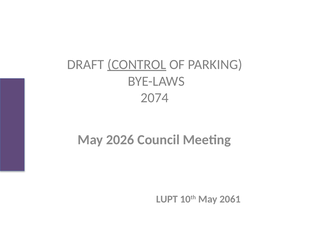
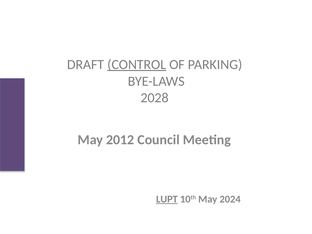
2074: 2074 -> 2028
2026: 2026 -> 2012
LUPT underline: none -> present
2061: 2061 -> 2024
